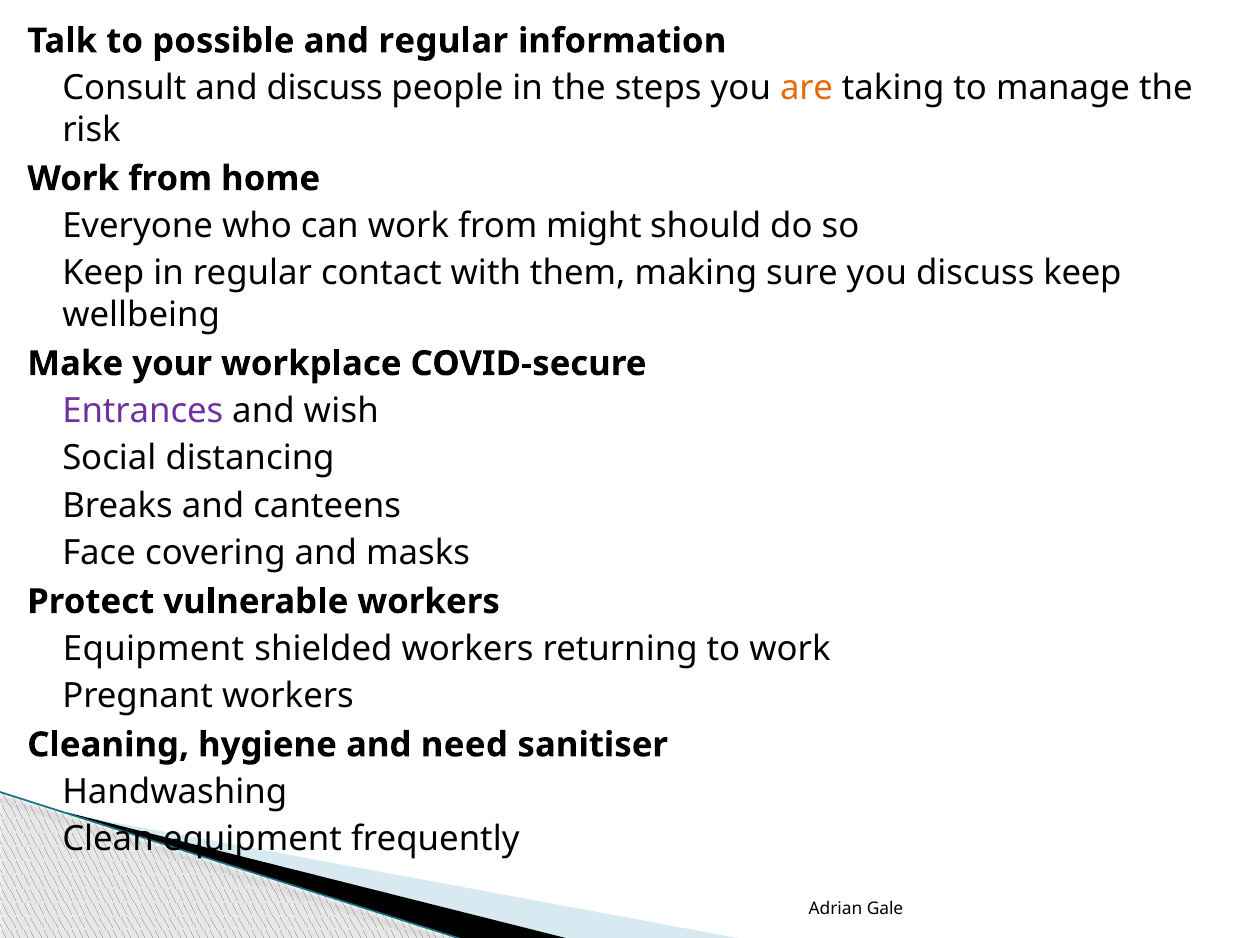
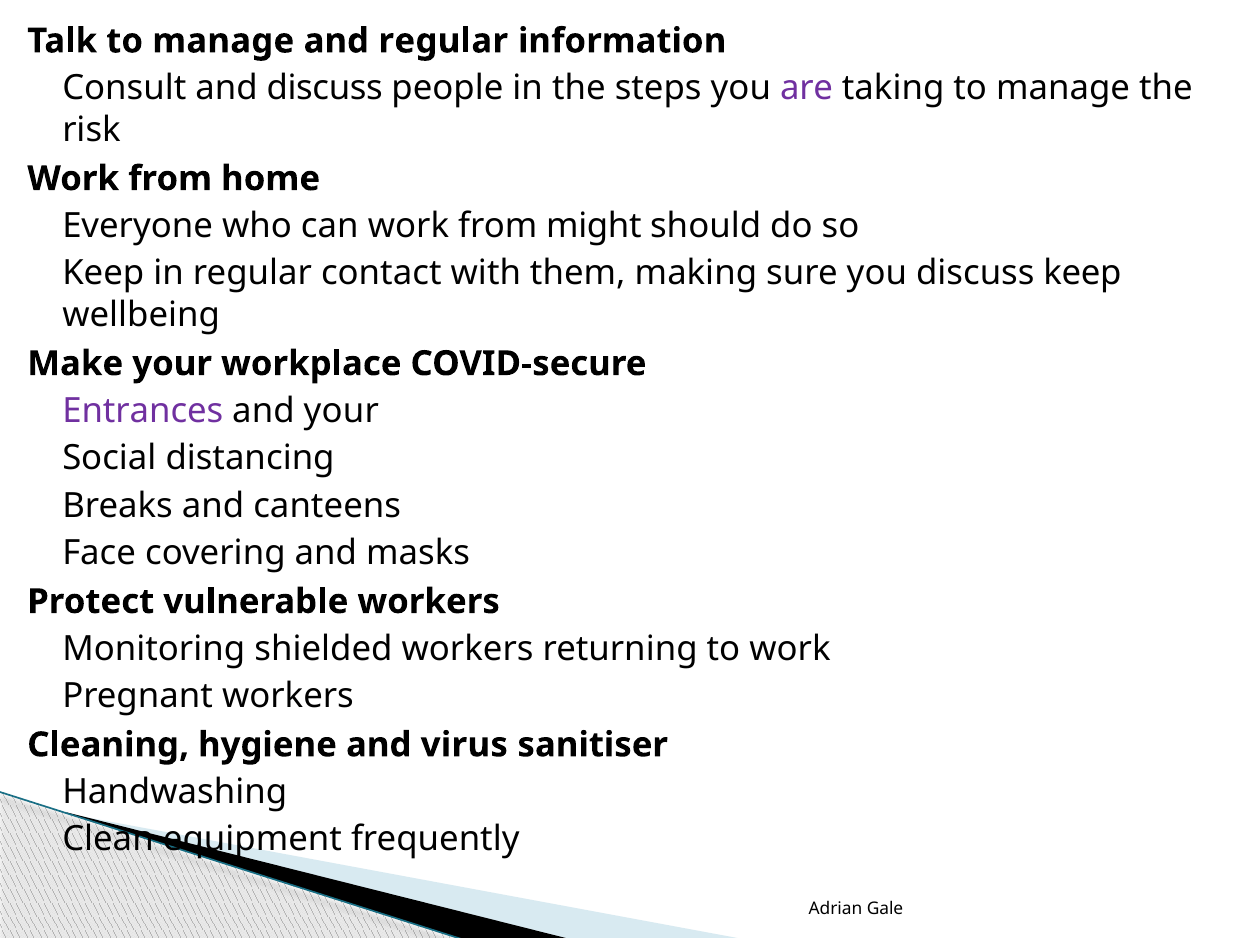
Talk to possible: possible -> manage
are colour: orange -> purple
and wish: wish -> your
Equipment at (154, 649): Equipment -> Monitoring
need: need -> virus
